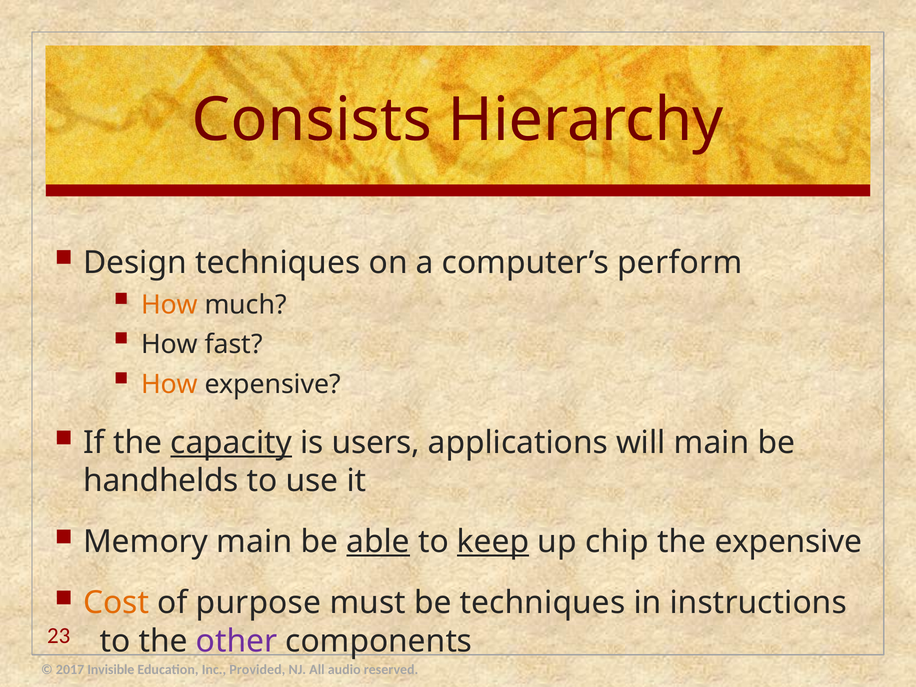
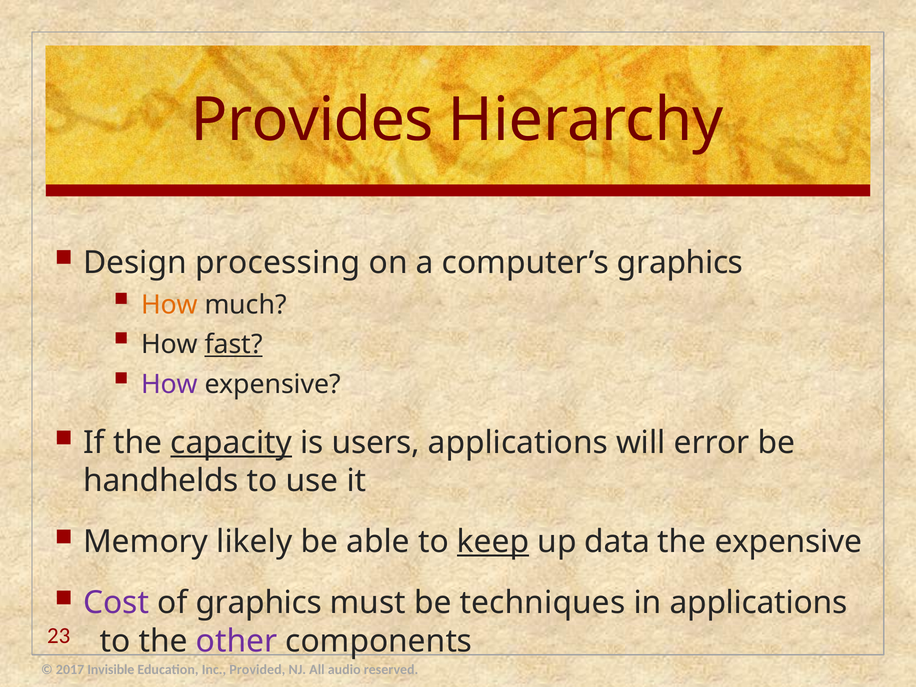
Consists: Consists -> Provides
Design techniques: techniques -> processing
computer’s perform: perform -> graphics
fast underline: none -> present
How at (169, 384) colour: orange -> purple
will main: main -> error
Memory main: main -> likely
able underline: present -> none
chip: chip -> data
Cost colour: orange -> purple
of purpose: purpose -> graphics
in instructions: instructions -> applications
